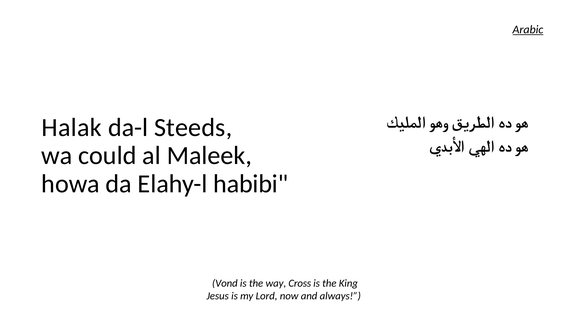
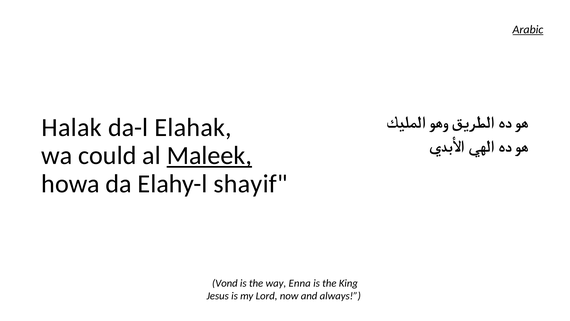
Steeds: Steeds -> Elahak
Maleek underline: none -> present
habibi: habibi -> shayif
Cross: Cross -> Enna
